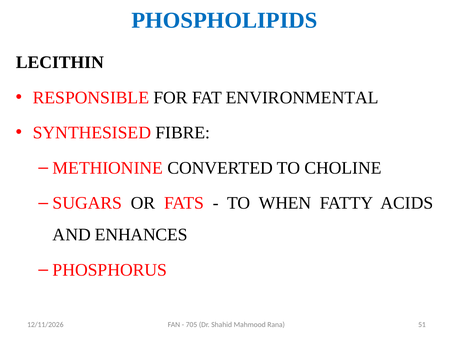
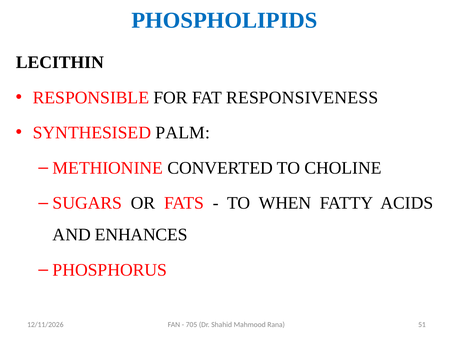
ENVIRONMENTAL: ENVIRONMENTAL -> RESPONSIVENESS
FIBRE: FIBRE -> PALM
